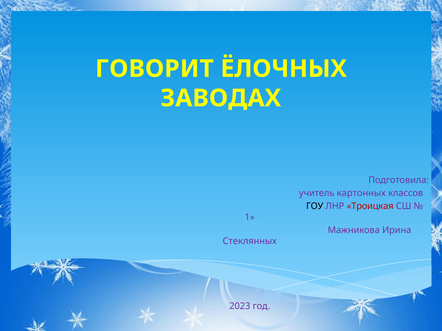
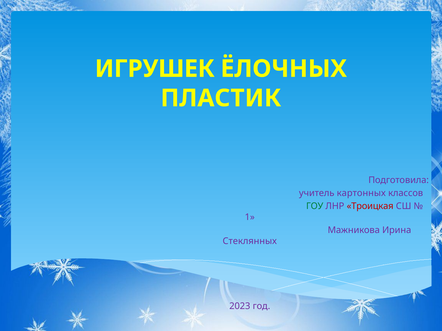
ГОВОРИТ: ГОВОРИТ -> ИГРУШЕК
ЗАВОДАХ: ЗАВОДАХ -> ПЛАСТИК
ГОУ colour: black -> green
